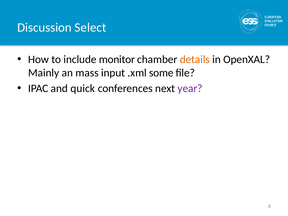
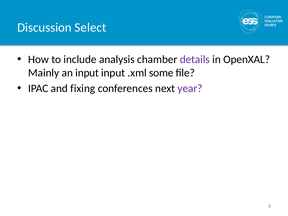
monitor: monitor -> analysis
details colour: orange -> purple
an mass: mass -> input
quick: quick -> fixing
